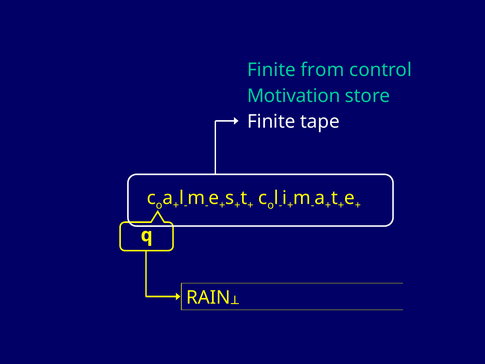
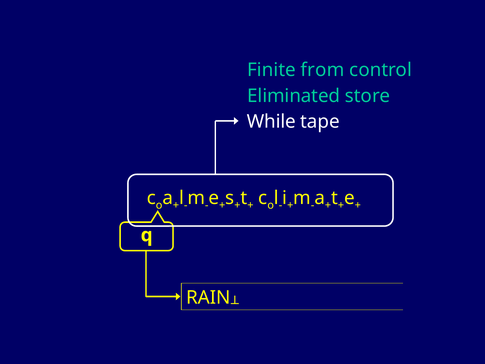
Motivation: Motivation -> Eliminated
Finite at (271, 122): Finite -> While
